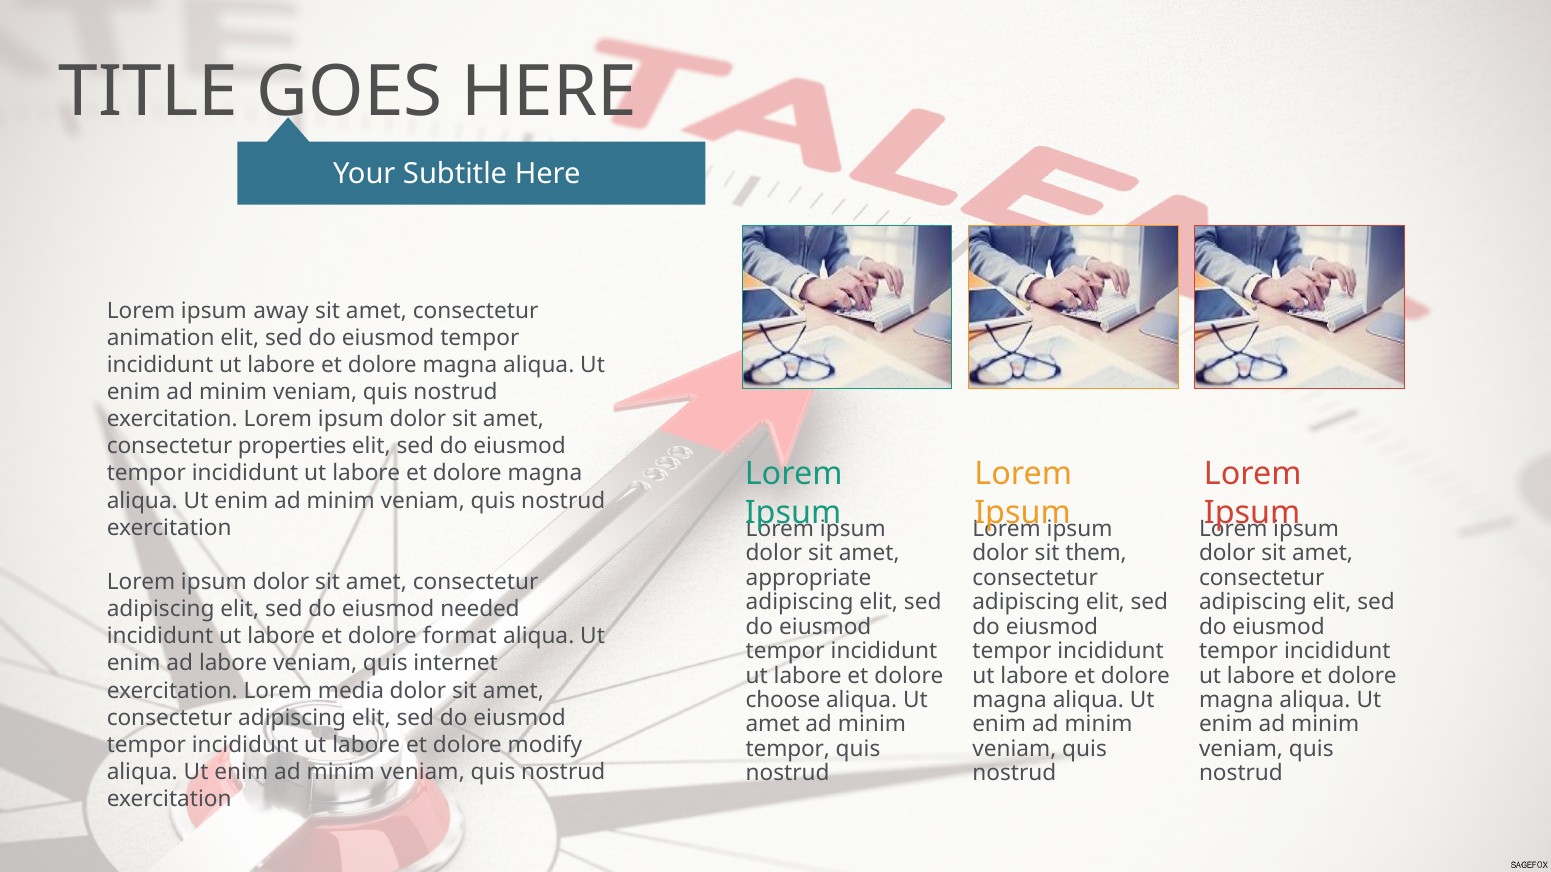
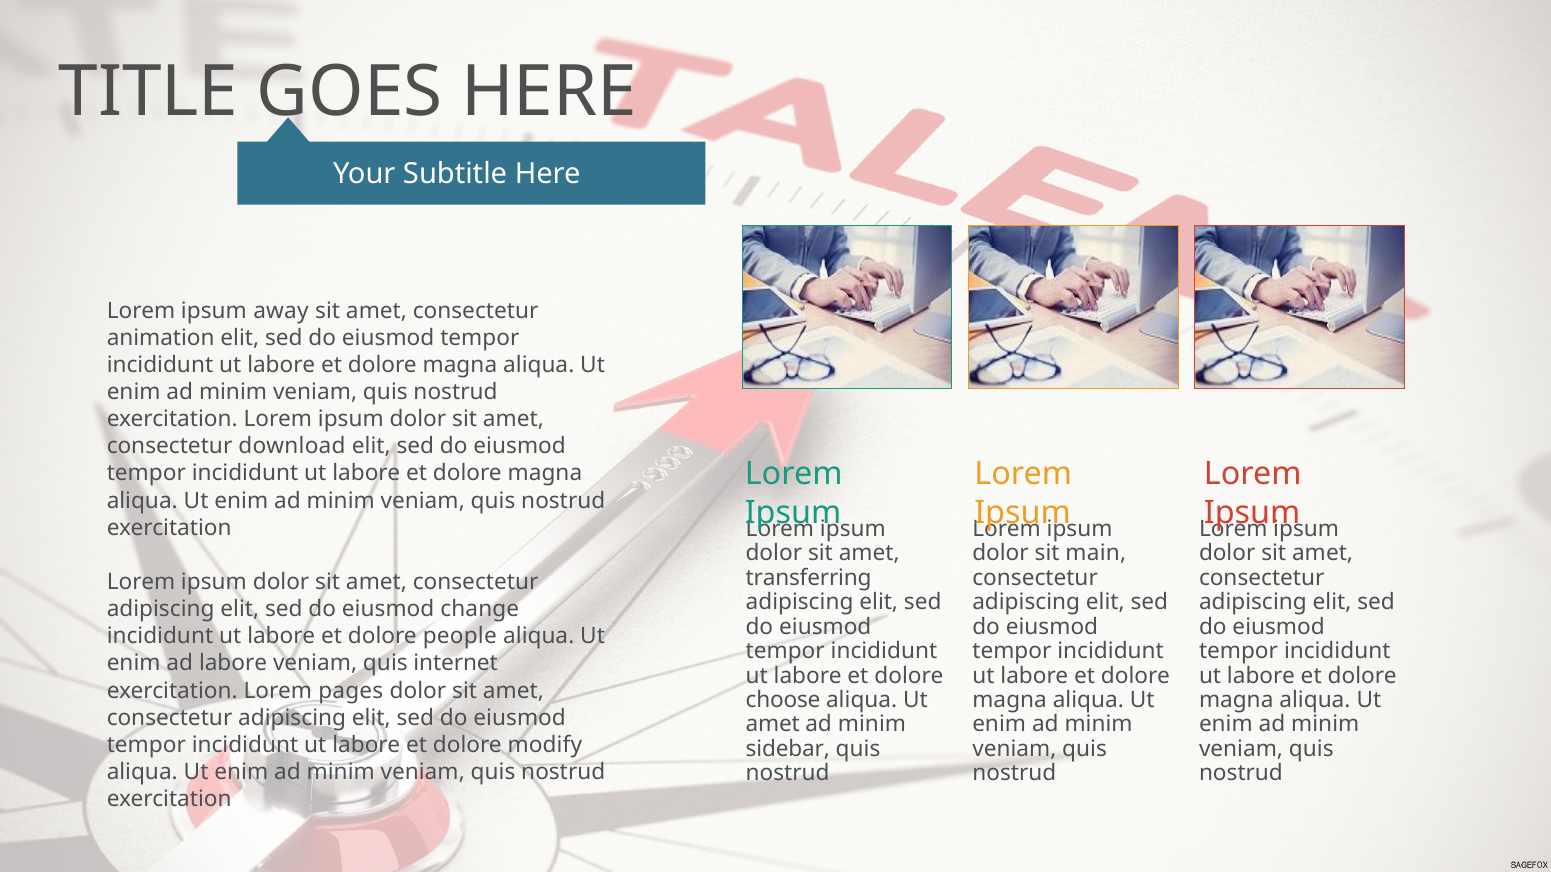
properties: properties -> download
them: them -> main
appropriate: appropriate -> transferring
needed: needed -> change
format: format -> people
media: media -> pages
tempor at (788, 749): tempor -> sidebar
